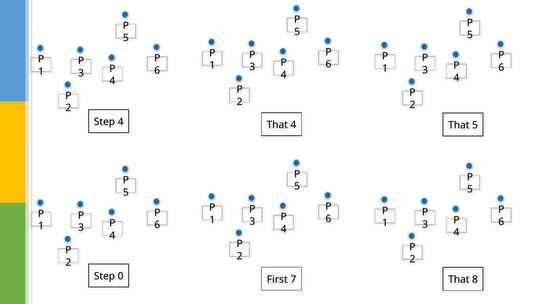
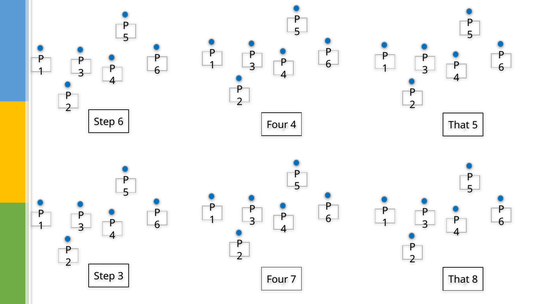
Step 4: 4 -> 6
That at (277, 125): That -> Four
Step 0: 0 -> 3
First at (277, 279): First -> Four
